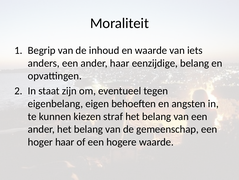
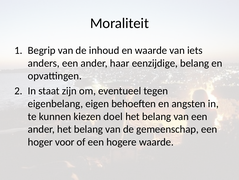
straf: straf -> doel
hoger haar: haar -> voor
